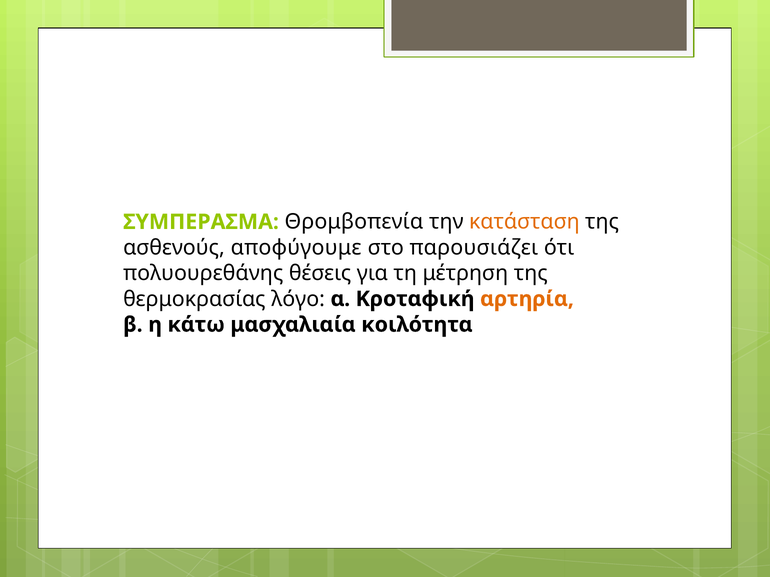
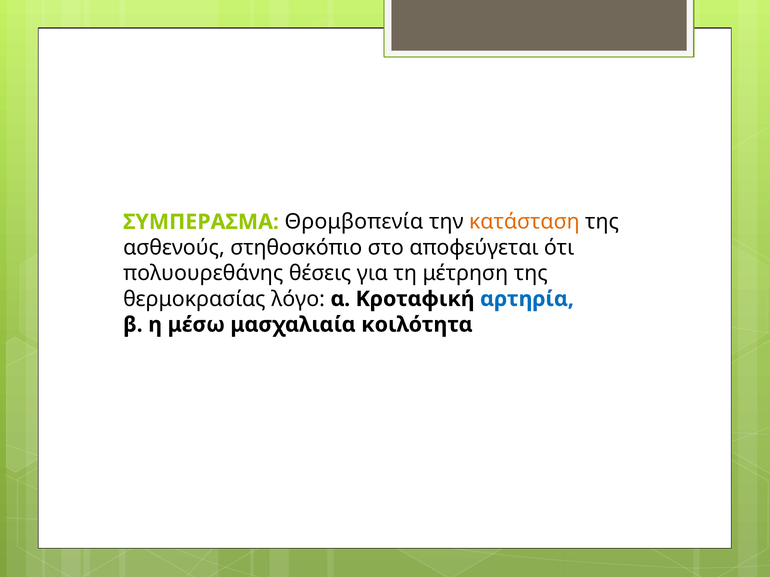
αποφύγουμε: αποφύγουμε -> στηθοσκόπιο
παρουσιάζει: παρουσιάζει -> αποφεύγεται
αρτηρία colour: orange -> blue
κάτω: κάτω -> μέσω
